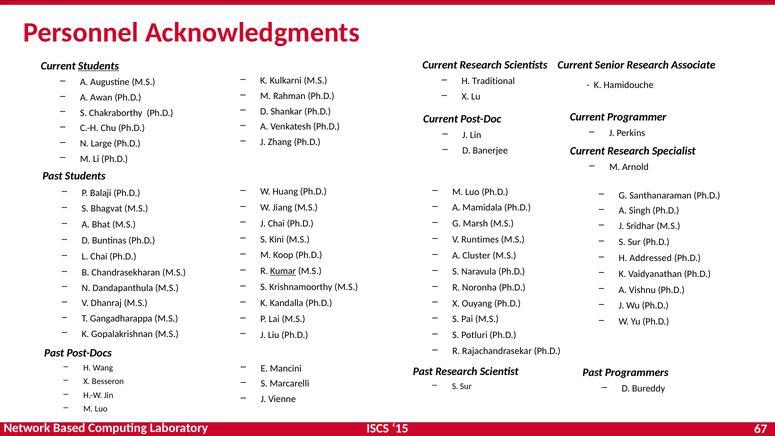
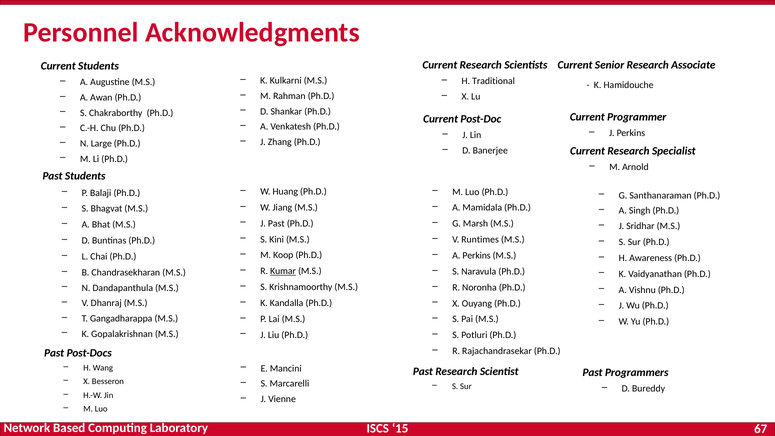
Students at (98, 66) underline: present -> none
J Chai: Chai -> Past
A Cluster: Cluster -> Perkins
Addressed: Addressed -> Awareness
